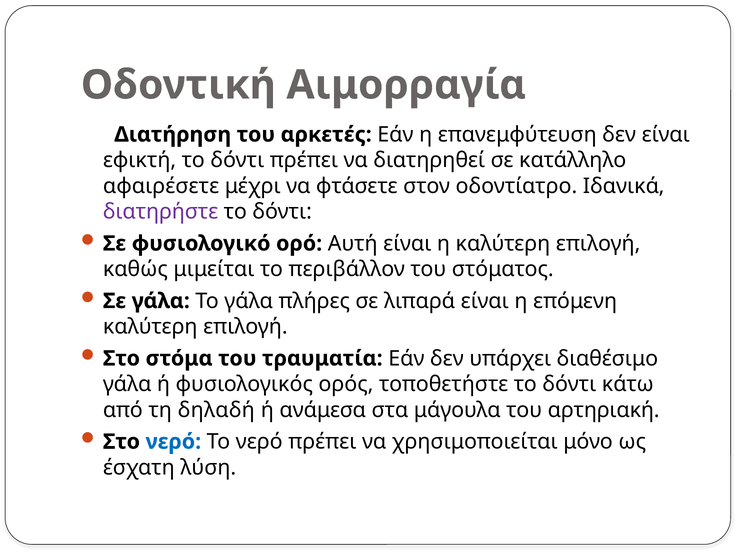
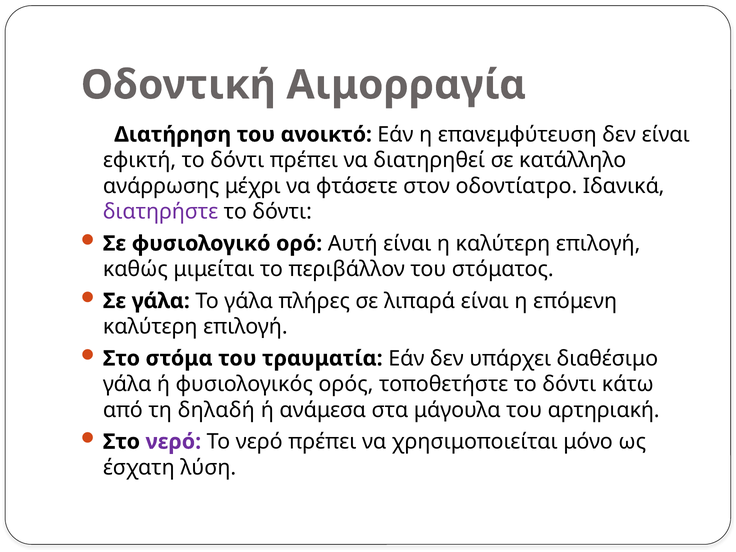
αρκετές: αρκετές -> ανοικτό
αφαιρέσετε: αφαιρέσετε -> ανάρρωσης
νερό at (173, 442) colour: blue -> purple
